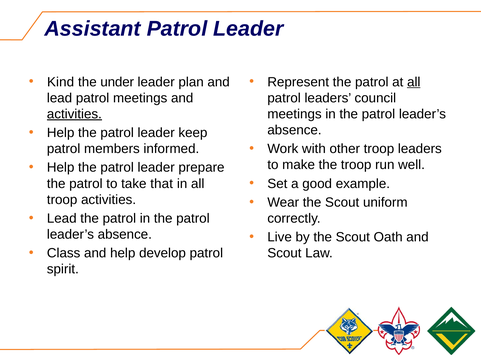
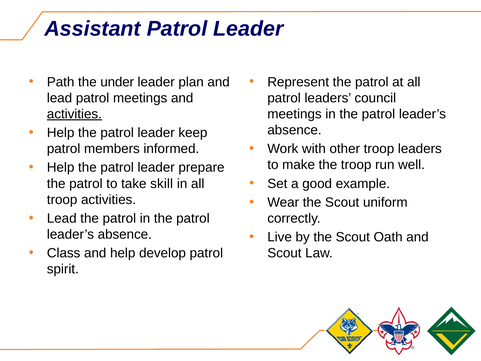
Kind: Kind -> Path
all at (414, 82) underline: present -> none
that: that -> skill
